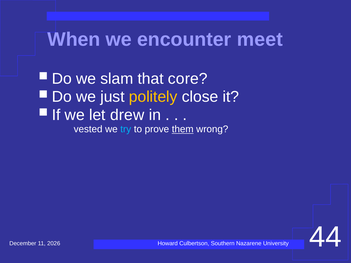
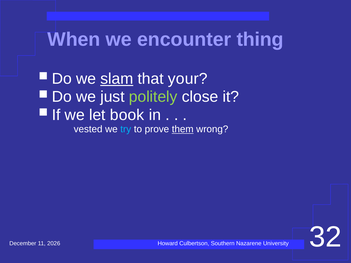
meet: meet -> thing
slam underline: none -> present
core: core -> your
politely colour: yellow -> light green
drew: drew -> book
44: 44 -> 32
